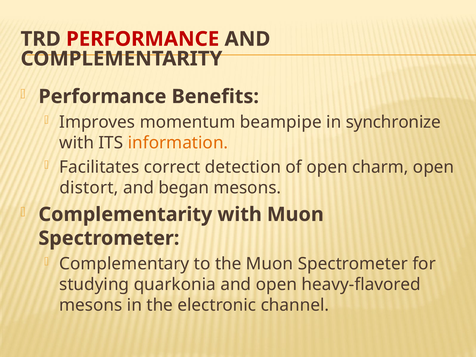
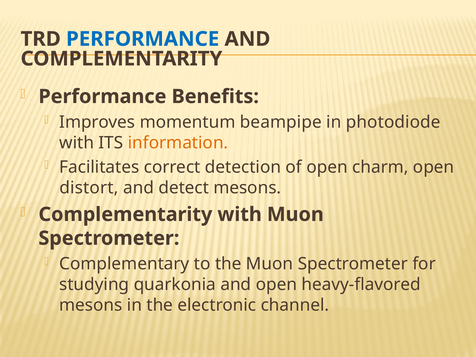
PERFORMANCE at (143, 39) colour: red -> blue
synchronize: synchronize -> photodiode
began: began -> detect
